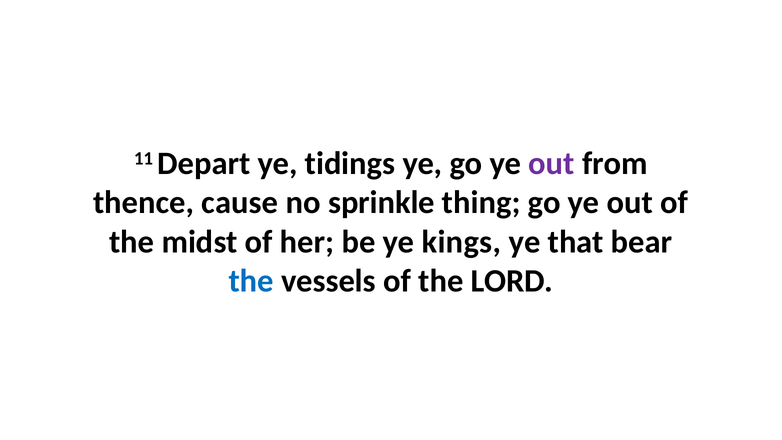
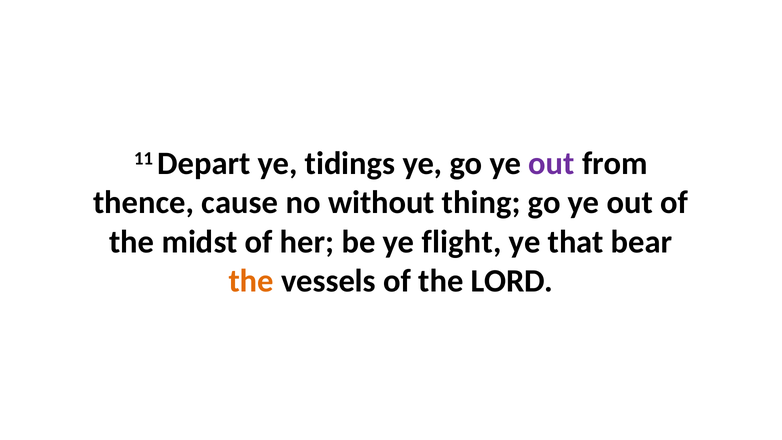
sprinkle: sprinkle -> without
kings: kings -> flight
the at (251, 281) colour: blue -> orange
